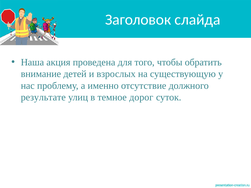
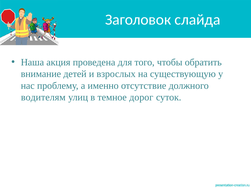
результате: результате -> водителям
